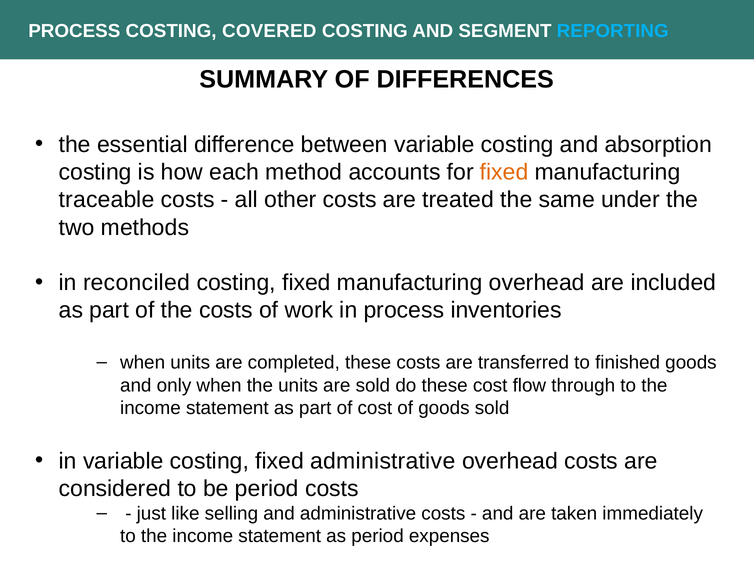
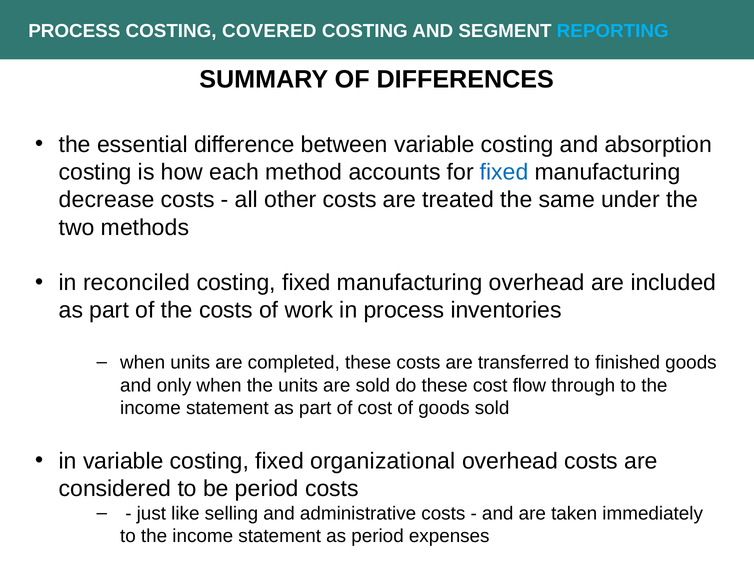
fixed at (504, 172) colour: orange -> blue
traceable: traceable -> decrease
fixed administrative: administrative -> organizational
